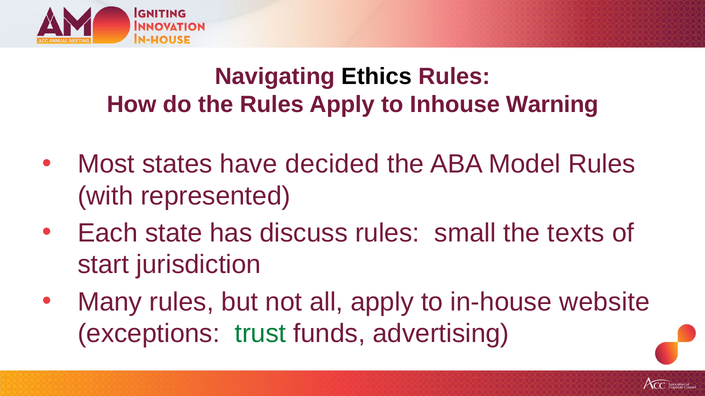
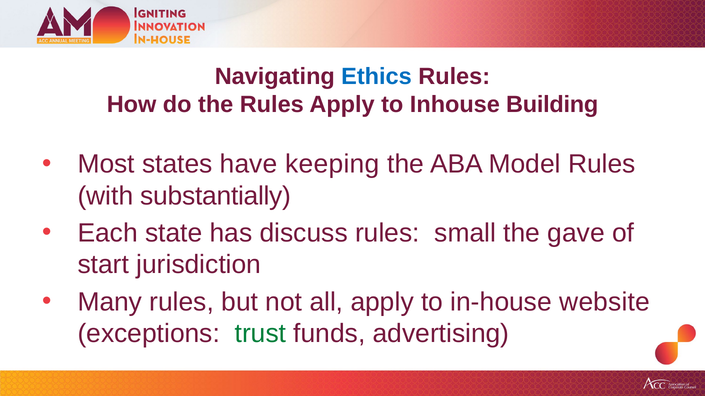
Ethics colour: black -> blue
Warning: Warning -> Building
decided: decided -> keeping
represented: represented -> substantially
texts: texts -> gave
